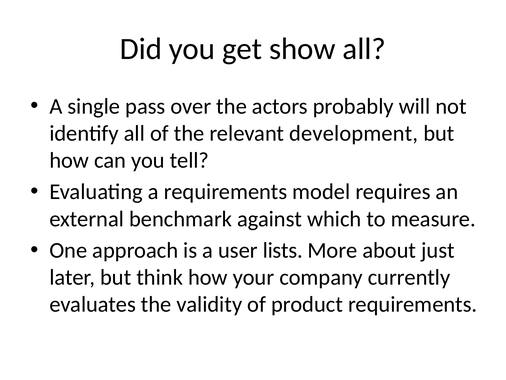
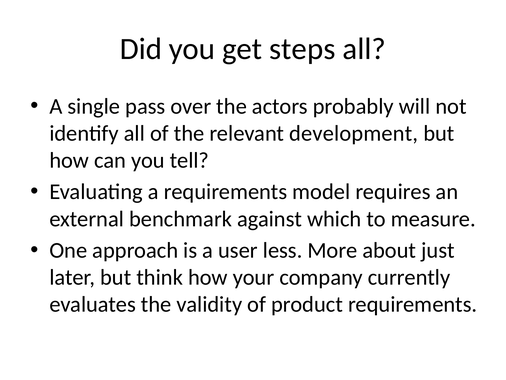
show: show -> steps
lists: lists -> less
